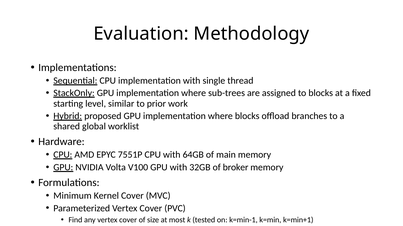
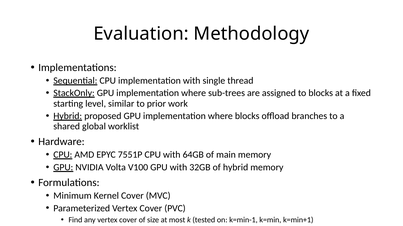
of broker: broker -> hybrid
